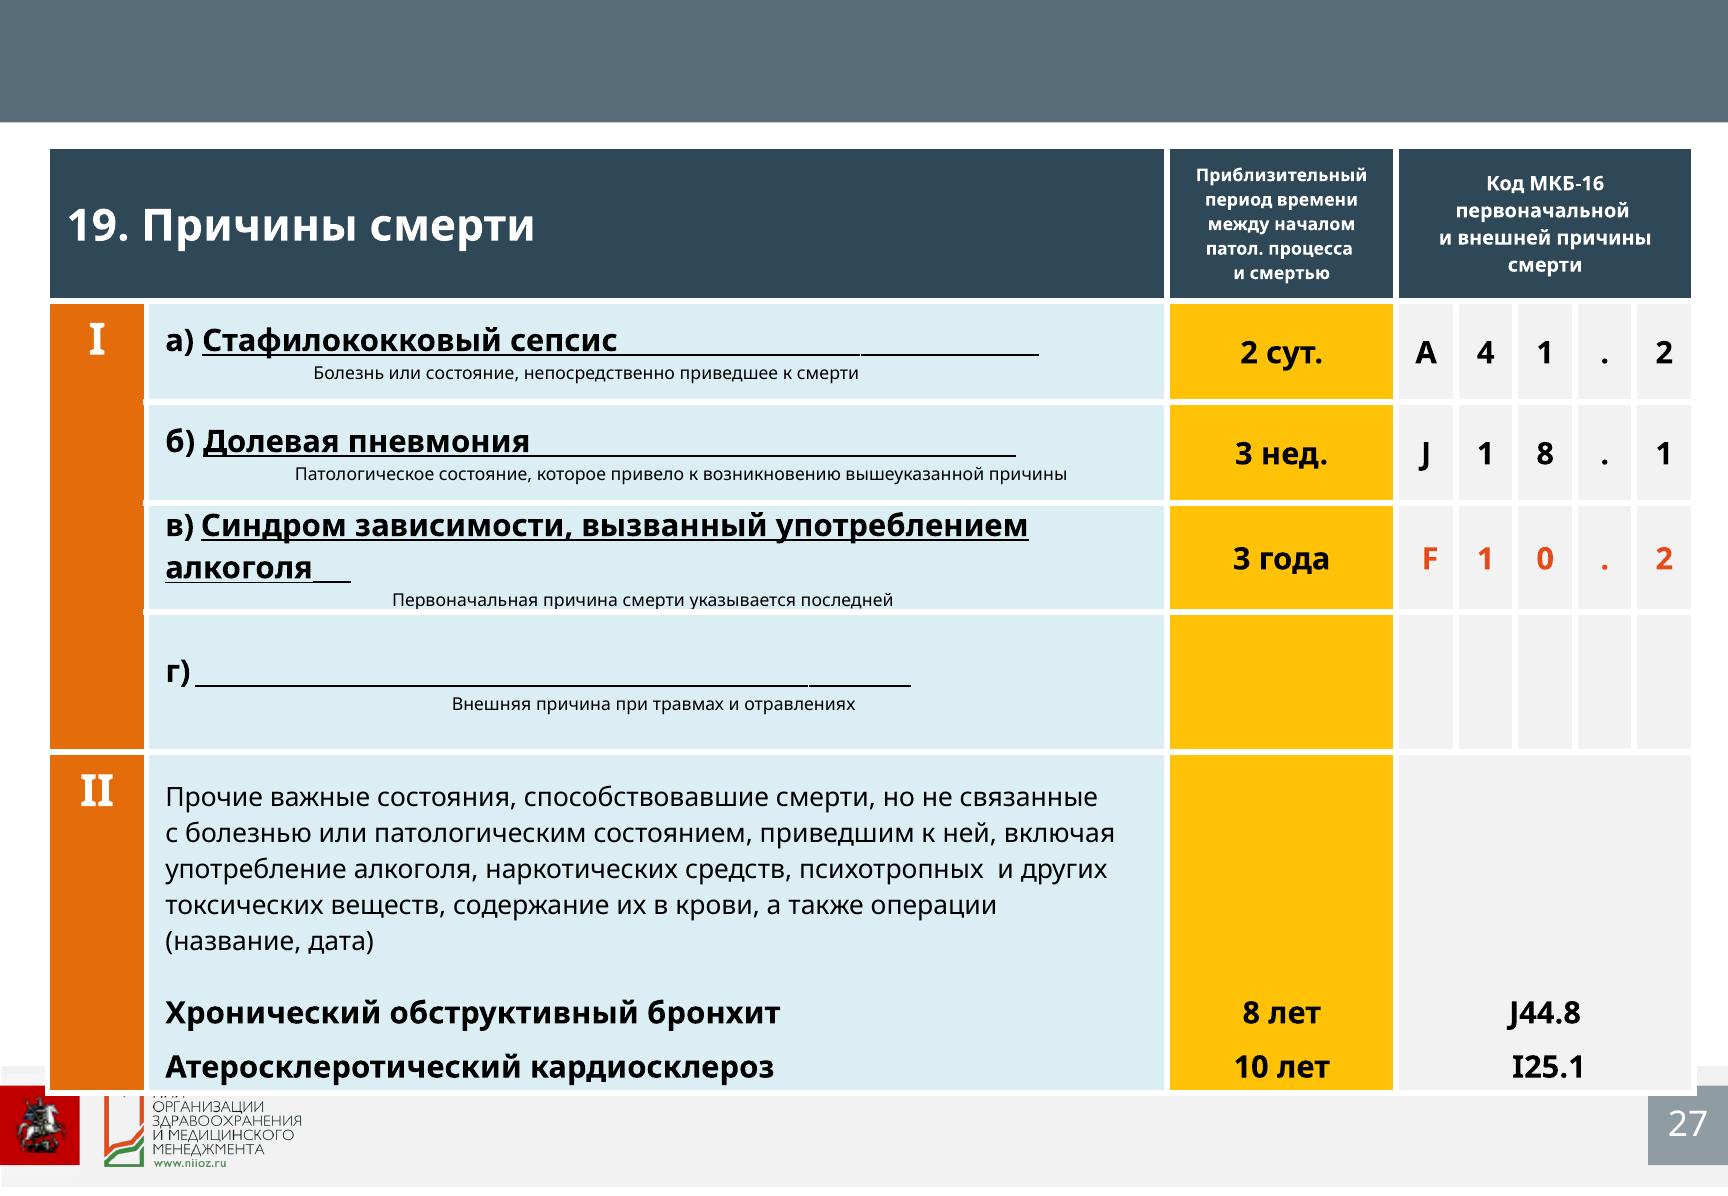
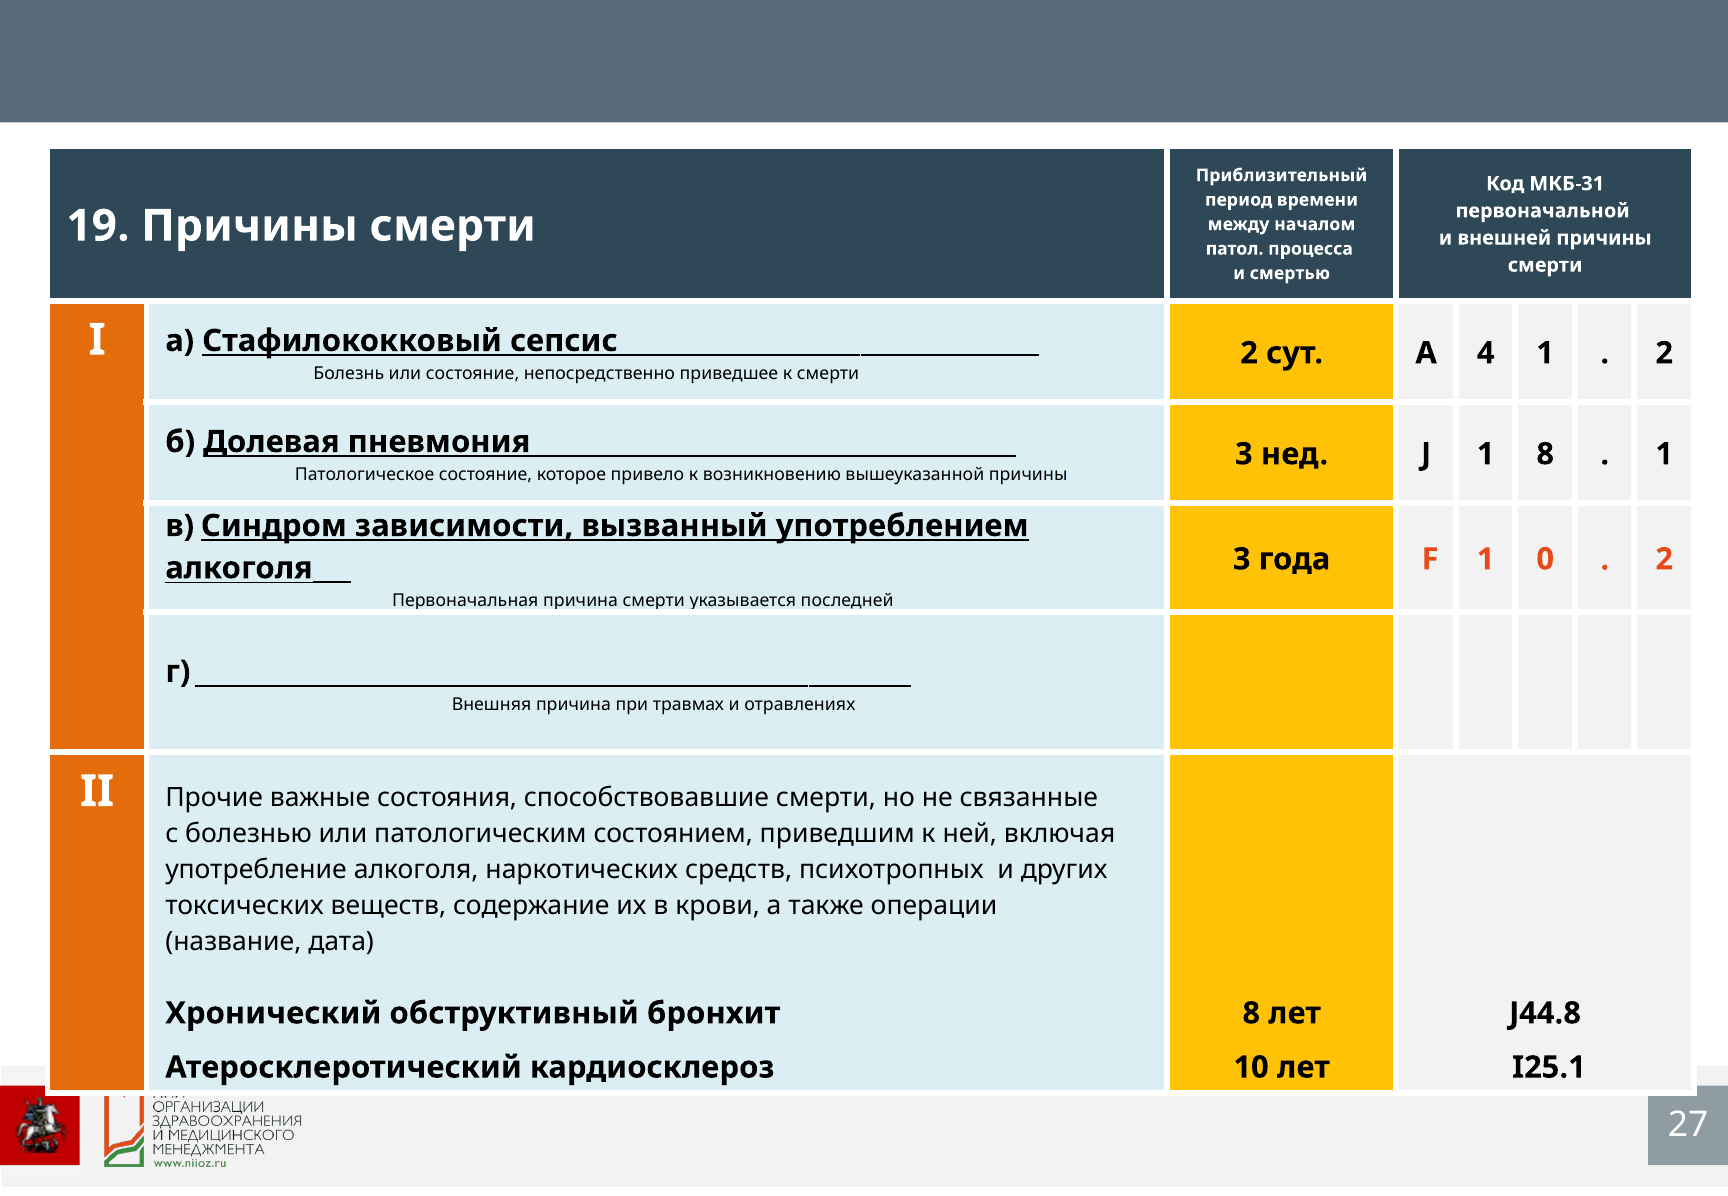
МКБ-16: МКБ-16 -> МКБ-31
